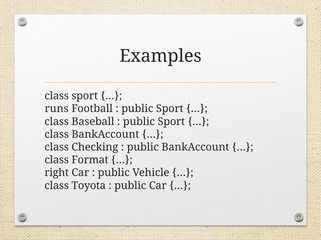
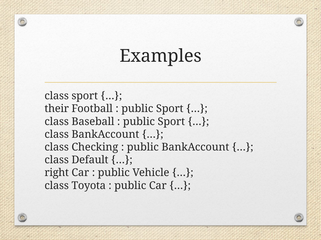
runs: runs -> their
Format: Format -> Default
